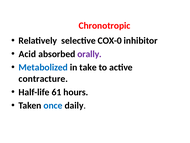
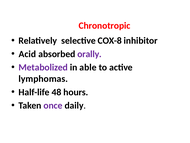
COX-0: COX-0 -> COX-8
Metabolized colour: blue -> purple
take: take -> able
contracture: contracture -> lymphomas
61: 61 -> 48
once colour: blue -> purple
